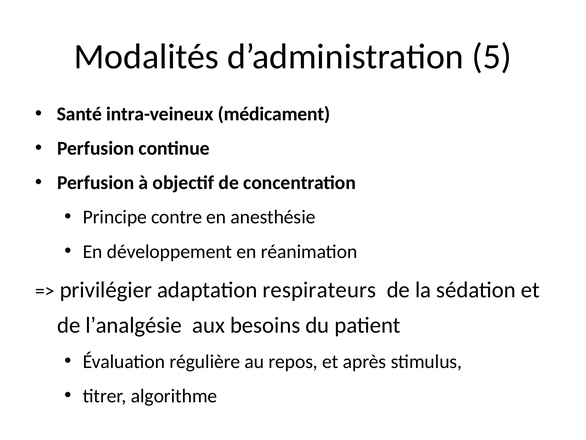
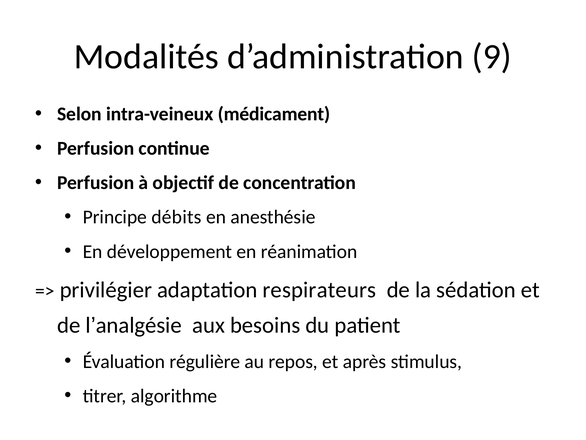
5: 5 -> 9
Santé: Santé -> Selon
contre: contre -> débits
